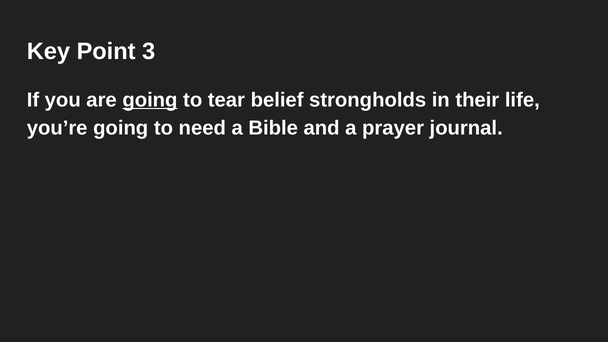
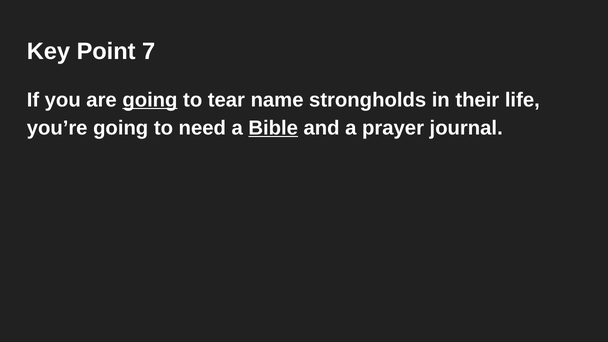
3: 3 -> 7
belief: belief -> name
Bible underline: none -> present
